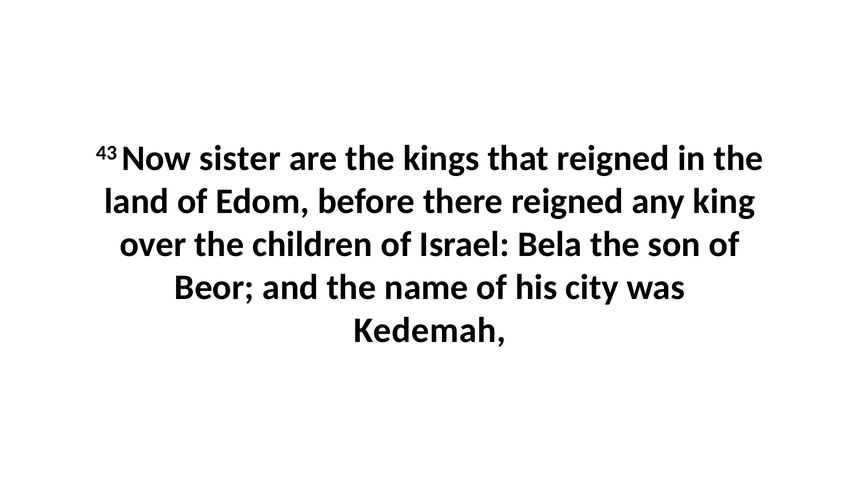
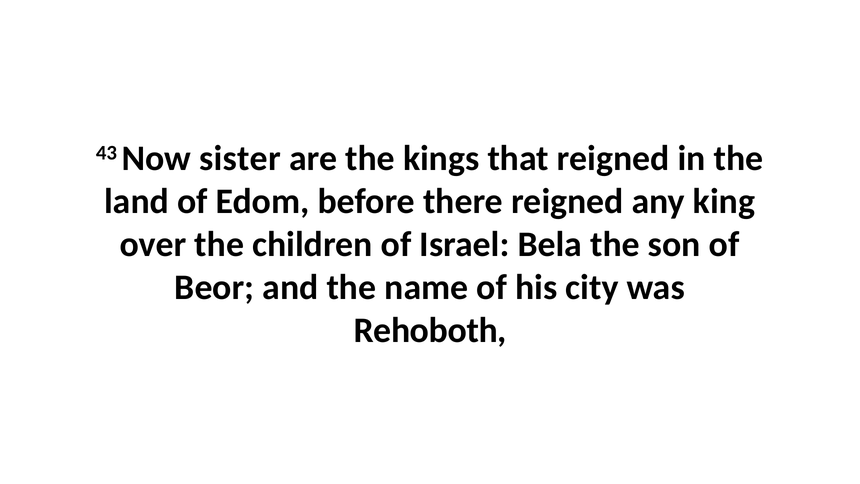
Kedemah: Kedemah -> Rehoboth
